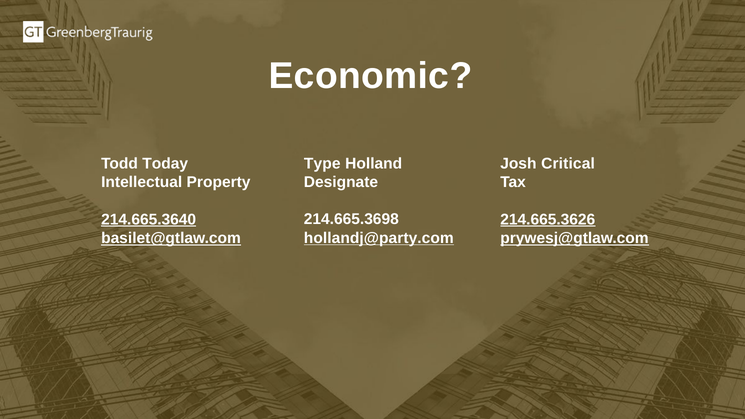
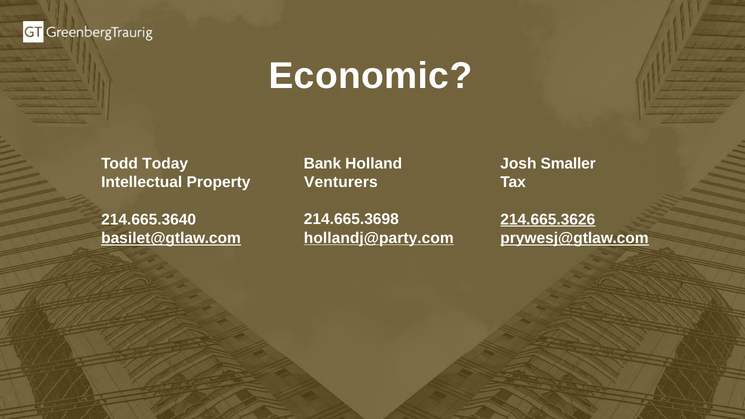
Type: Type -> Bank
Critical: Critical -> Smaller
Designate: Designate -> Venturers
214.665.3640 underline: present -> none
